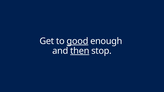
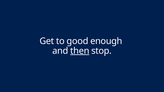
good underline: present -> none
